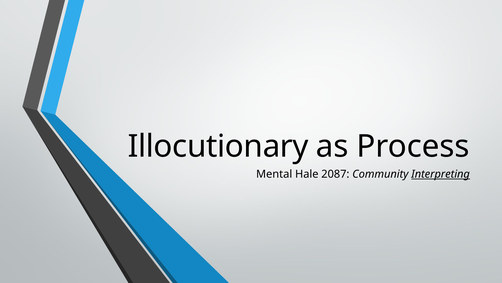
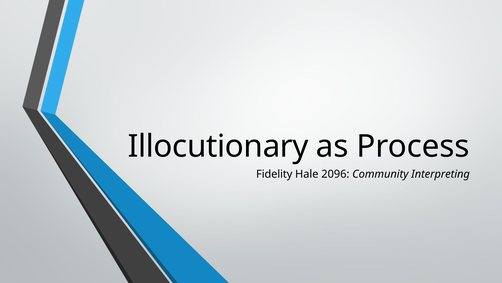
Mental: Mental -> Fidelity
2087: 2087 -> 2096
Interpreting underline: present -> none
